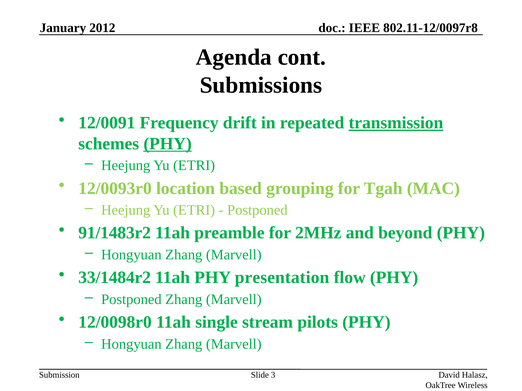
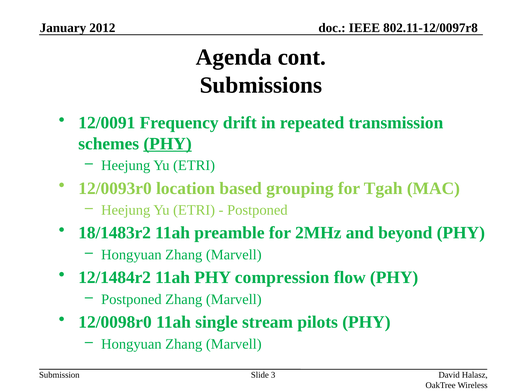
transmission underline: present -> none
91/1483r2: 91/1483r2 -> 18/1483r2
33/1484r2: 33/1484r2 -> 12/1484r2
presentation: presentation -> compression
